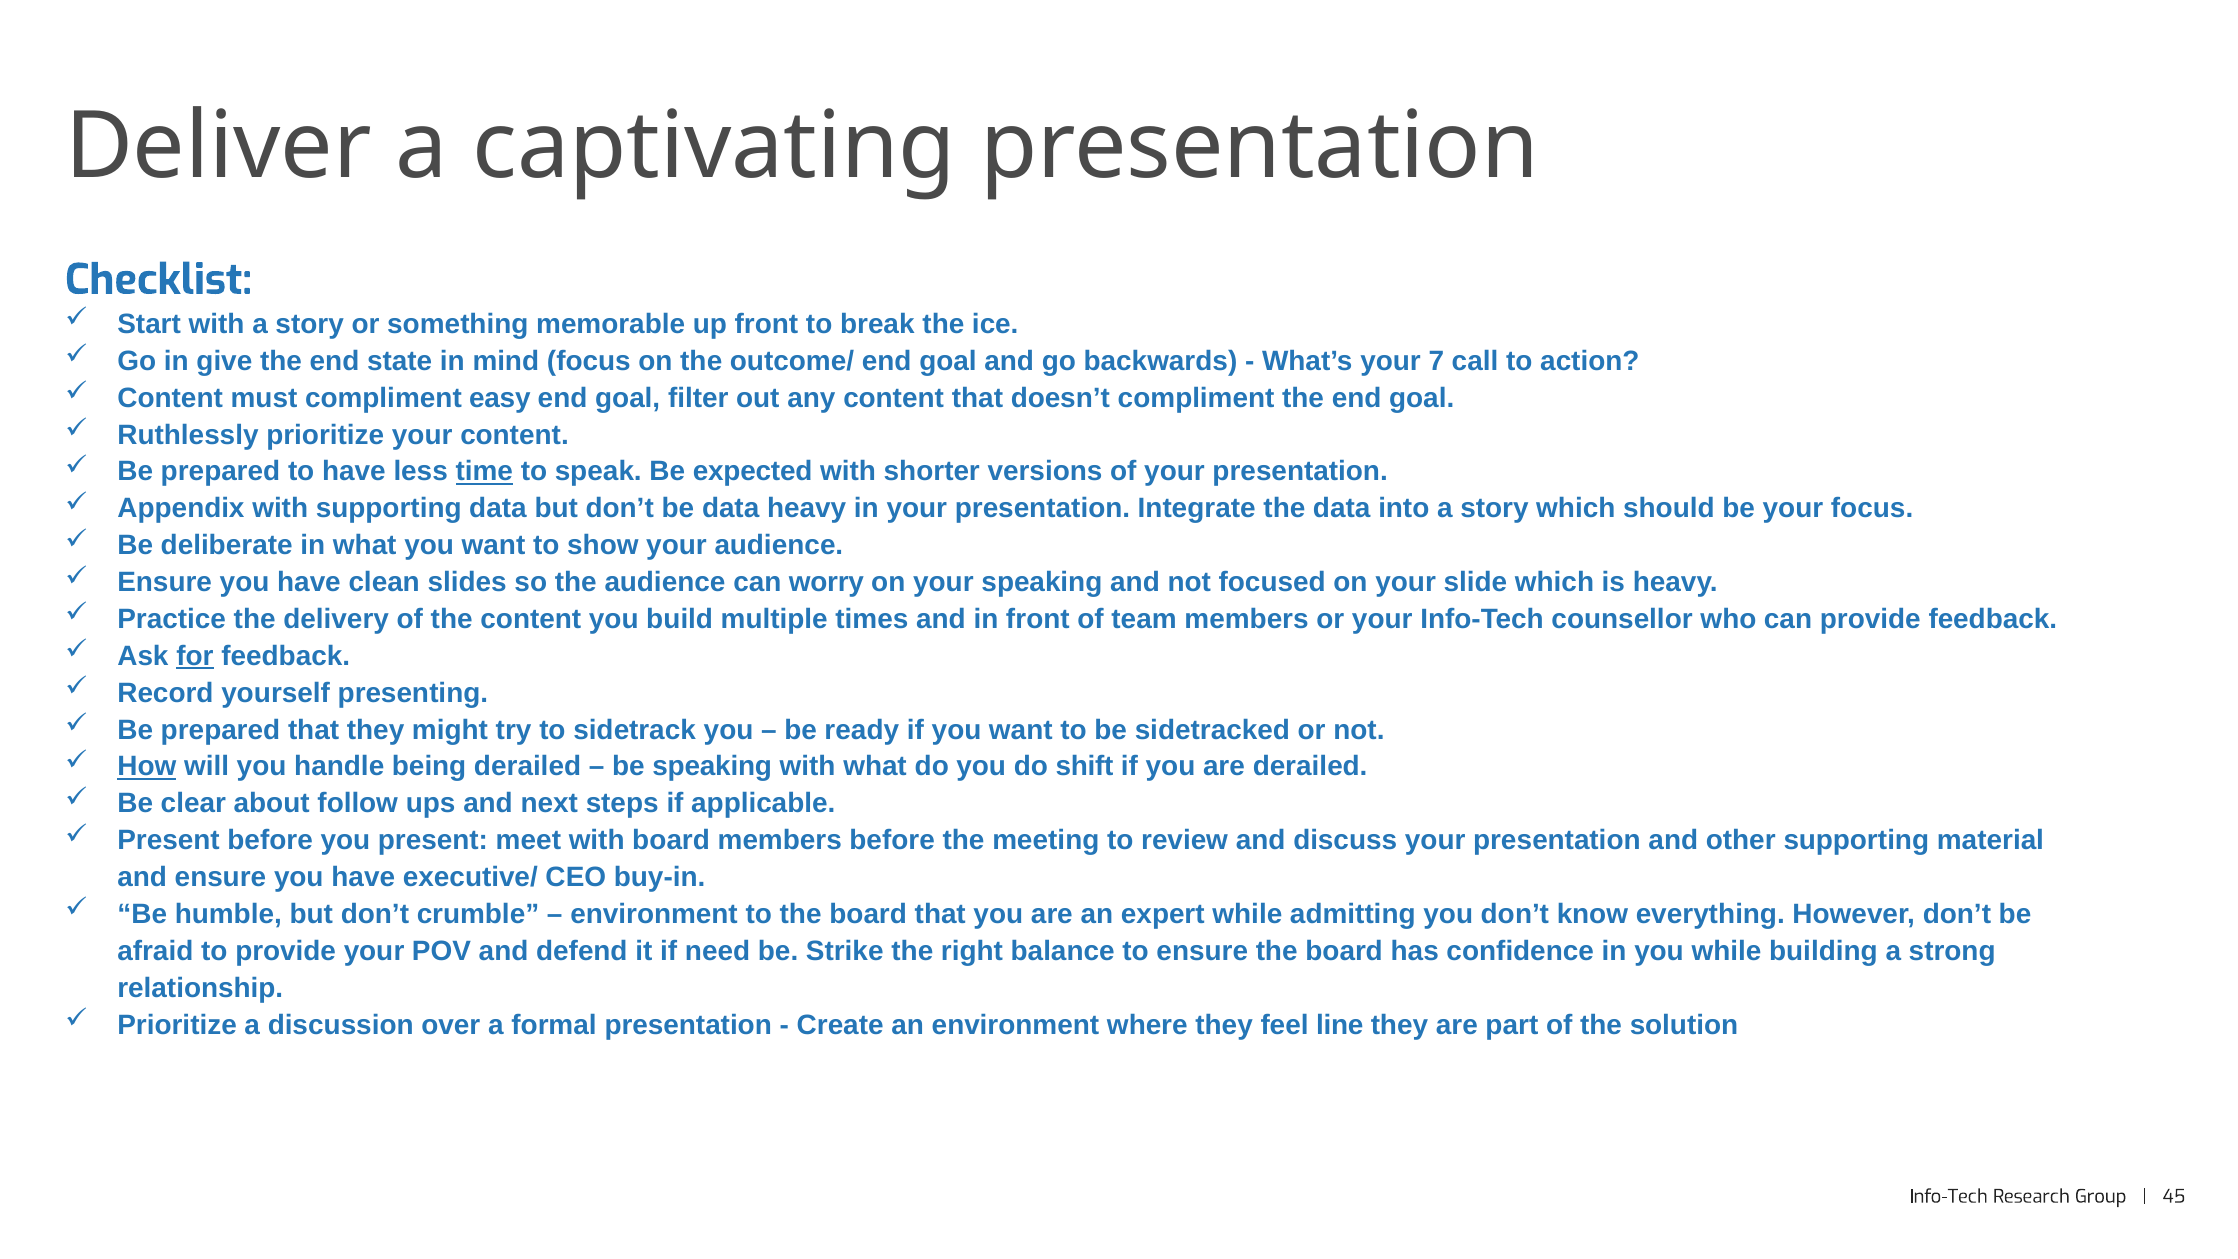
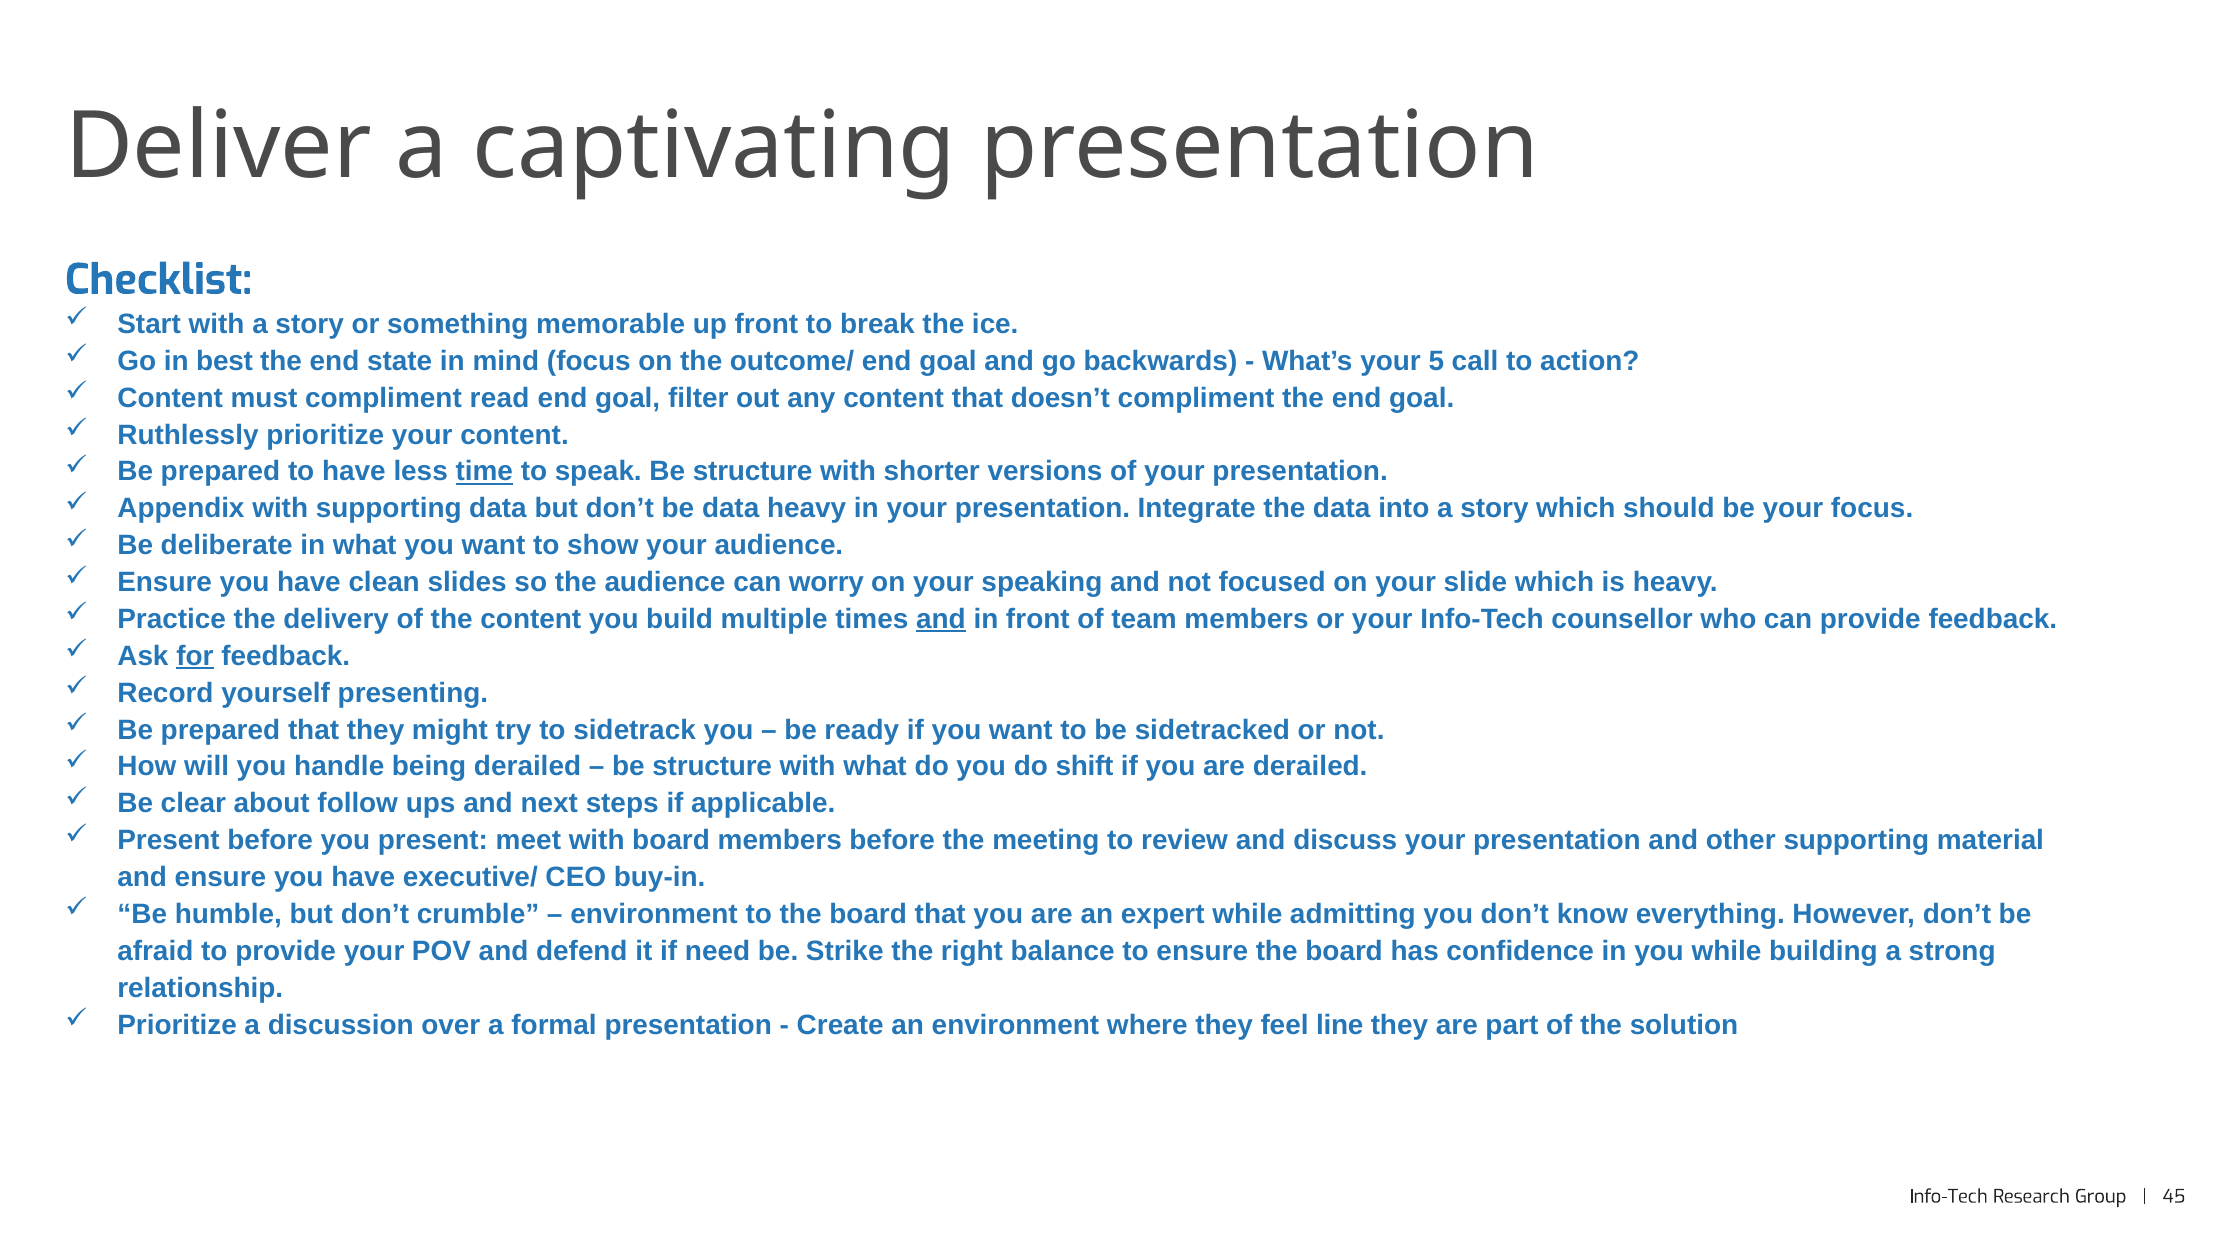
give: give -> best
7: 7 -> 5
easy: easy -> read
speak Be expected: expected -> structure
and at (941, 619) underline: none -> present
How underline: present -> none
speaking at (712, 767): speaking -> structure
